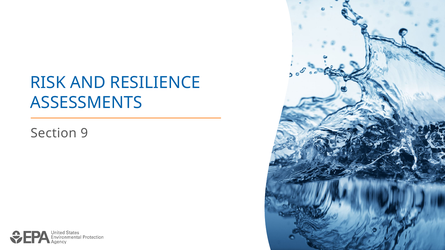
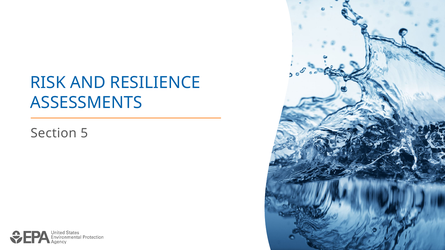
9: 9 -> 5
